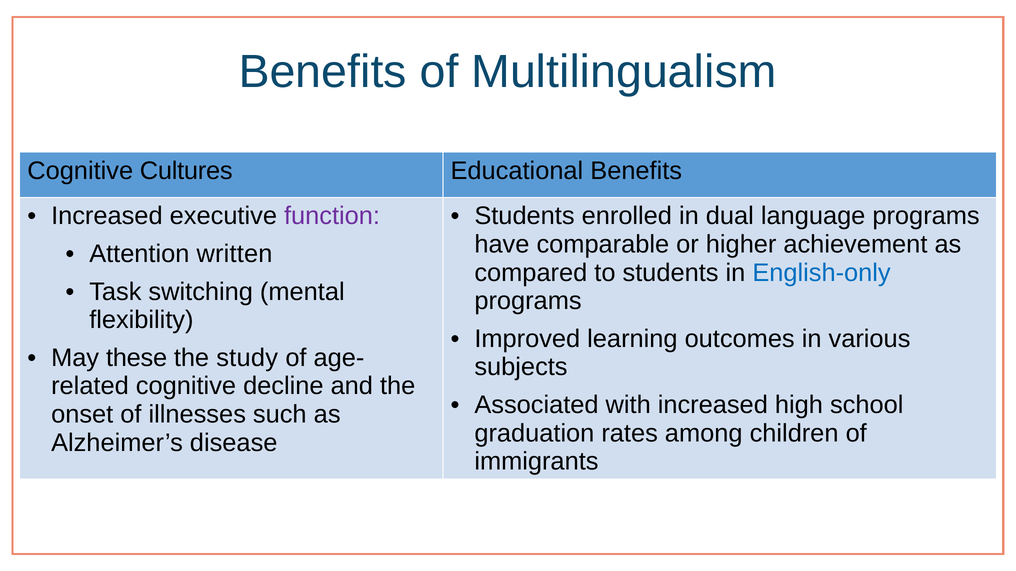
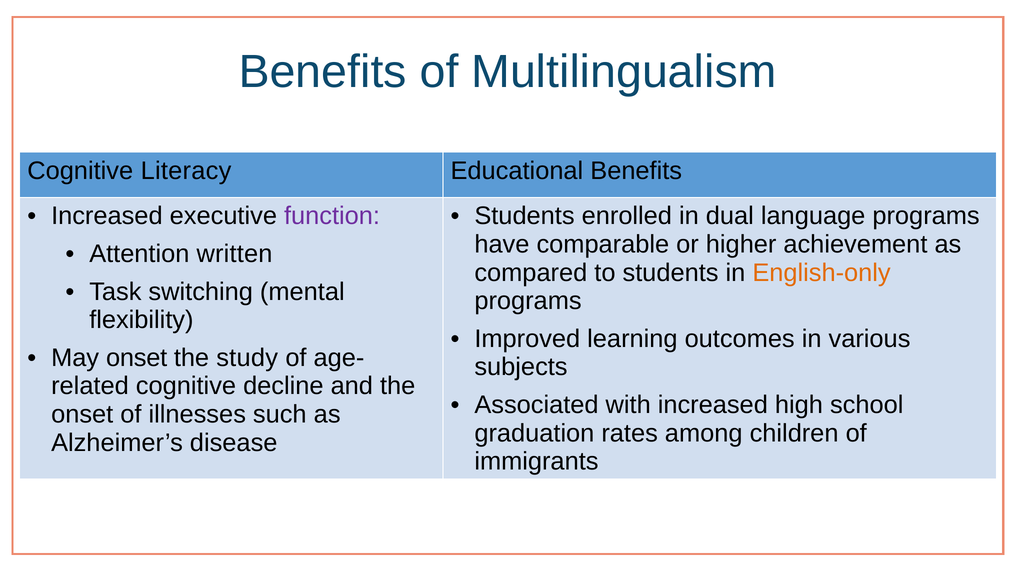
Cultures: Cultures -> Literacy
English-only colour: blue -> orange
May these: these -> onset
